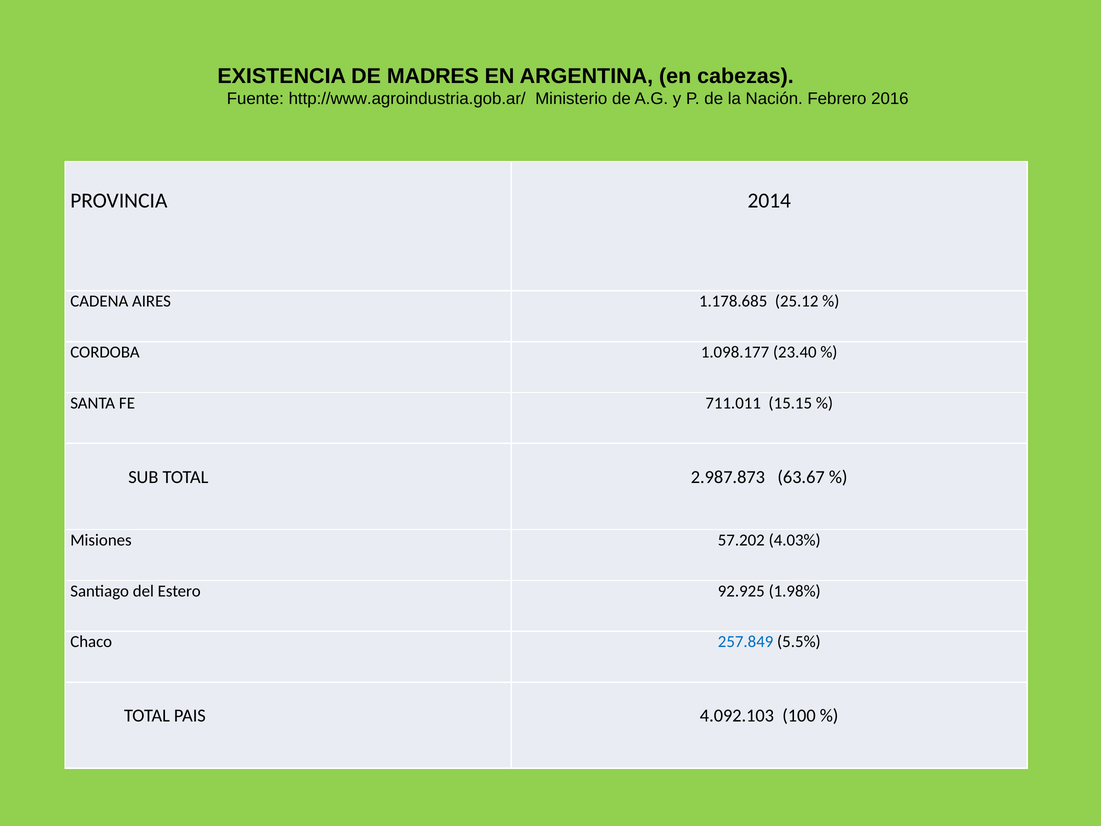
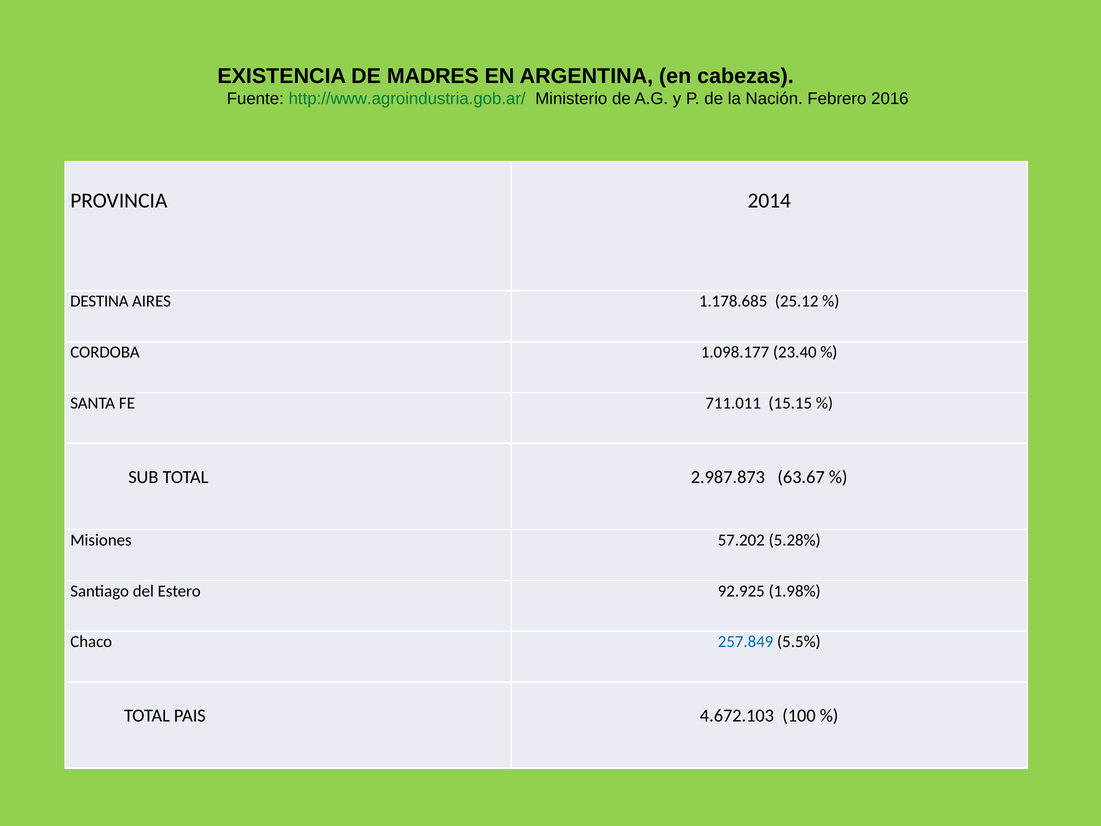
http://www.agroindustria.gob.ar/ colour: black -> green
CADENA: CADENA -> DESTINA
4.03%: 4.03% -> 5.28%
4.092.103: 4.092.103 -> 4.672.103
